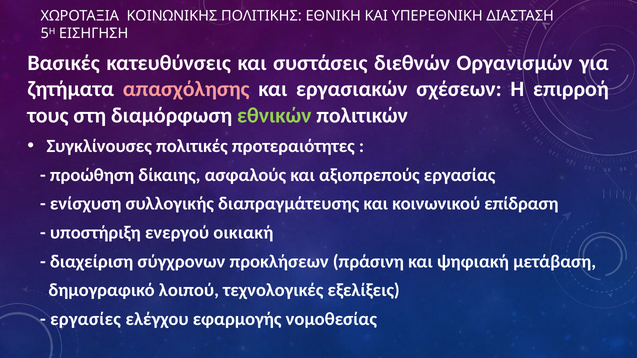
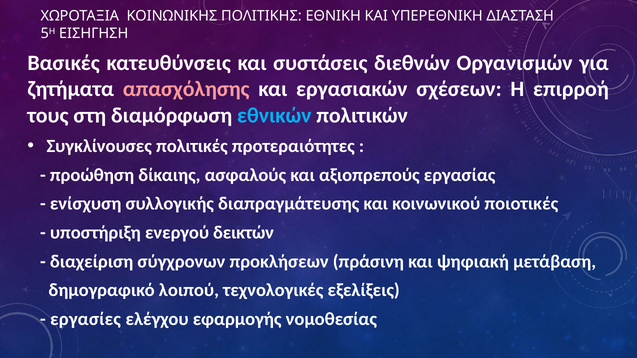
εθνικών colour: light green -> light blue
επίδραση: επίδραση -> ποιοτικές
οικιακή: οικιακή -> δεικτών
